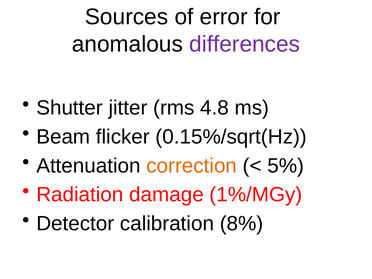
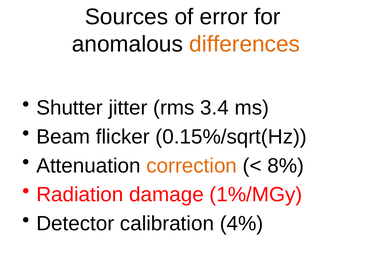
differences colour: purple -> orange
4.8: 4.8 -> 3.4
5%: 5% -> 8%
8%: 8% -> 4%
